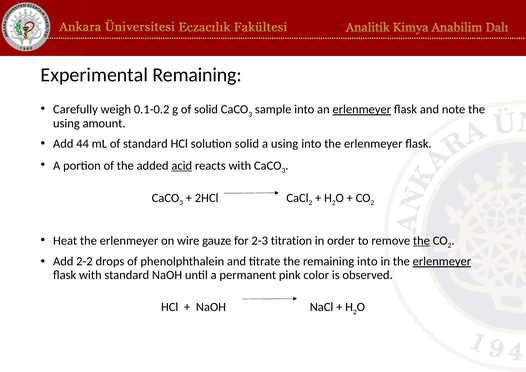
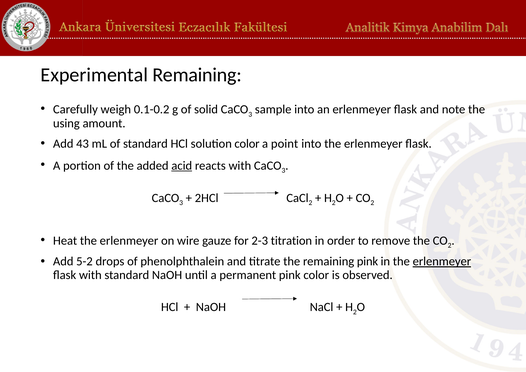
erlenmeyer at (362, 109) underline: present -> none
44: 44 -> 43
solution solid: solid -> color
a using: using -> point
the at (421, 241) underline: present -> none
2-2: 2-2 -> 5-2
remaining into: into -> pink
